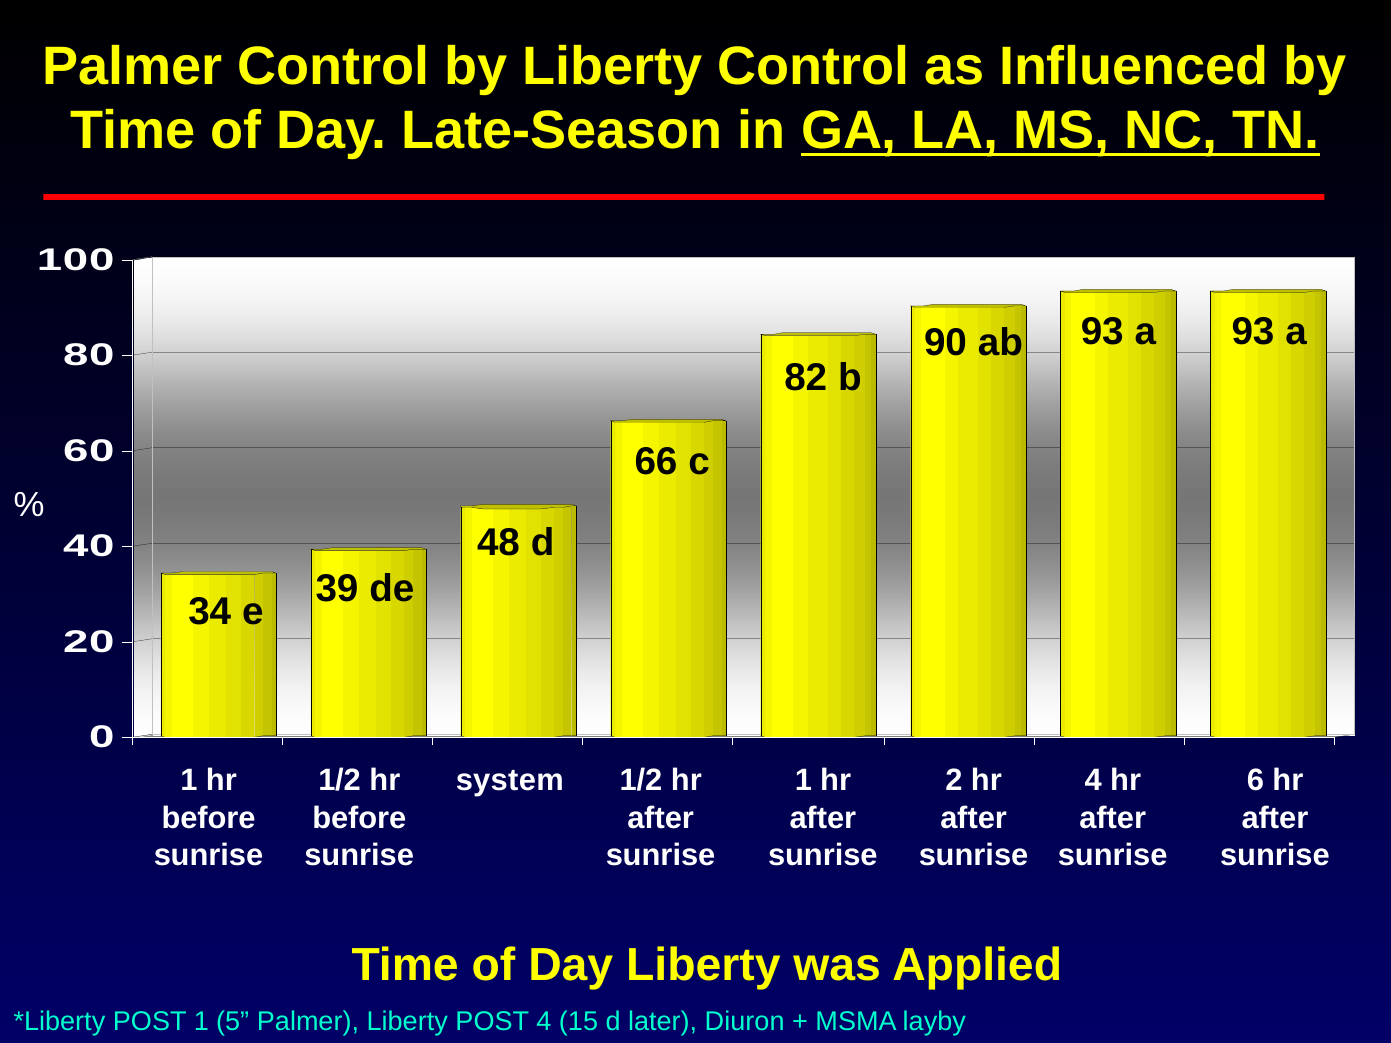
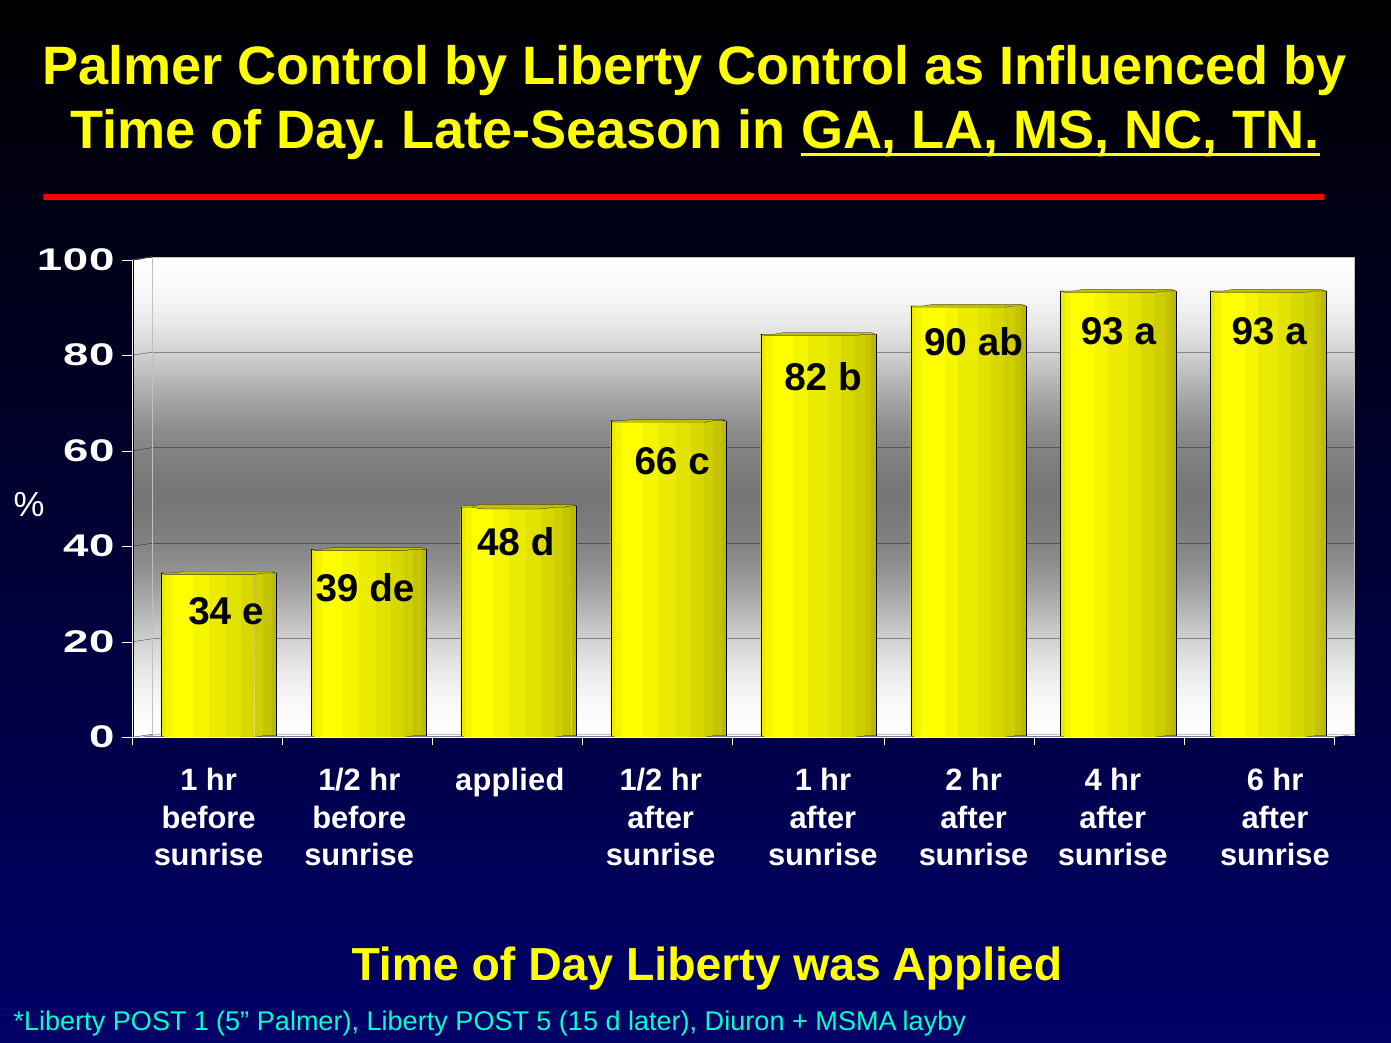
system at (510, 781): system -> applied
POST 4: 4 -> 5
